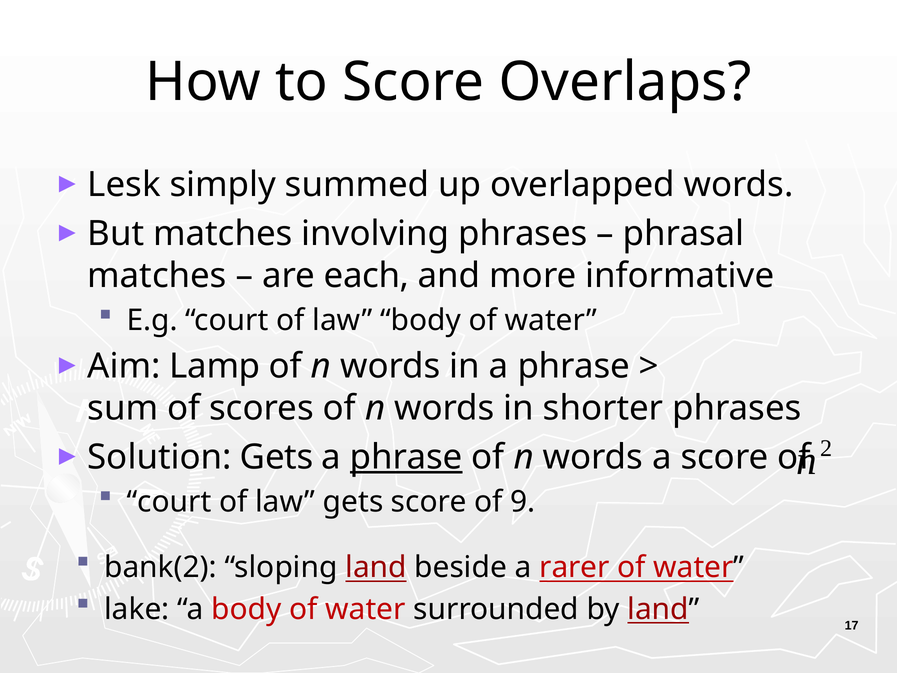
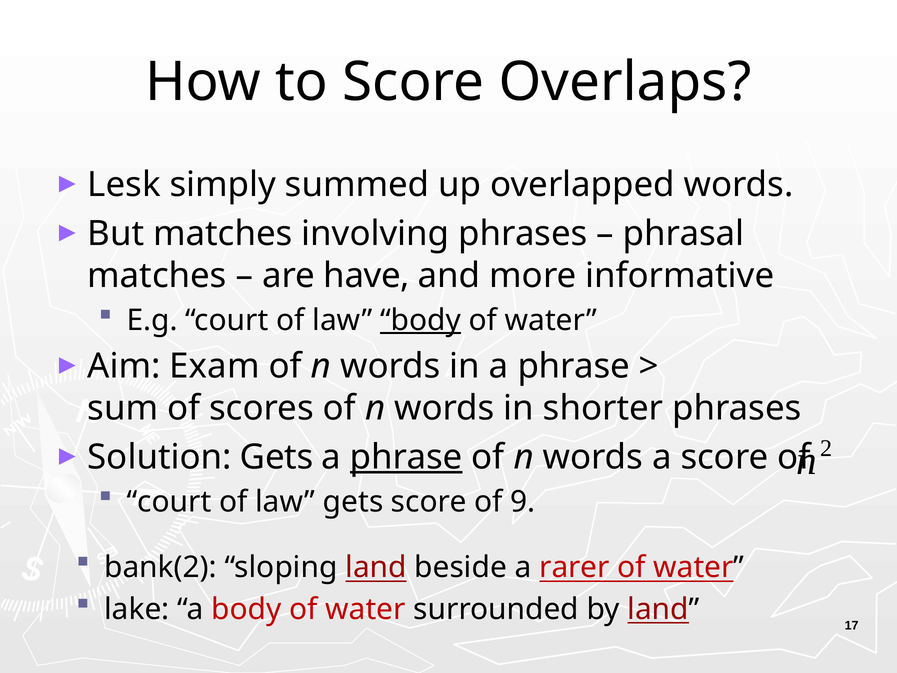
each: each -> have
body at (420, 320) underline: none -> present
Lamp: Lamp -> Exam
